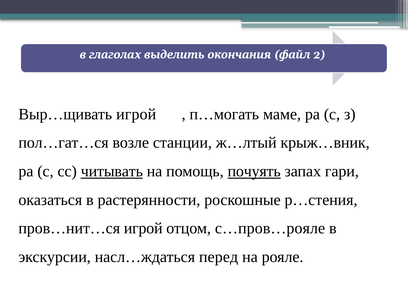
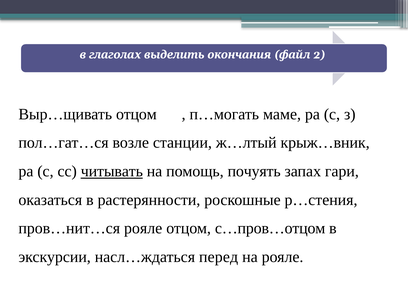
Выр…щивать игрой: игрой -> отцом
почуять underline: present -> none
пров…нит…ся игрой: игрой -> рояле
с…пров…рояле: с…пров…рояле -> с…пров…отцом
